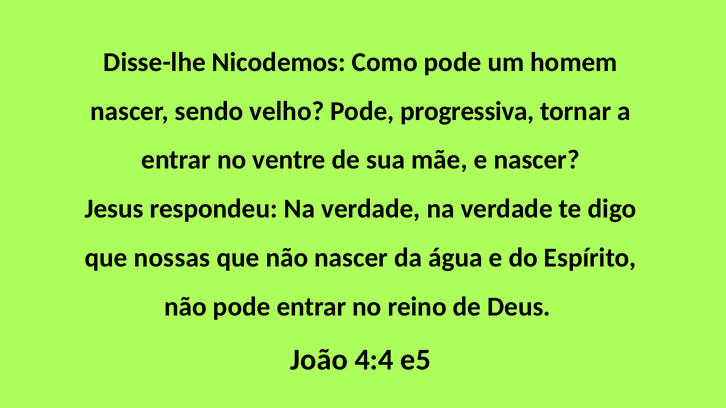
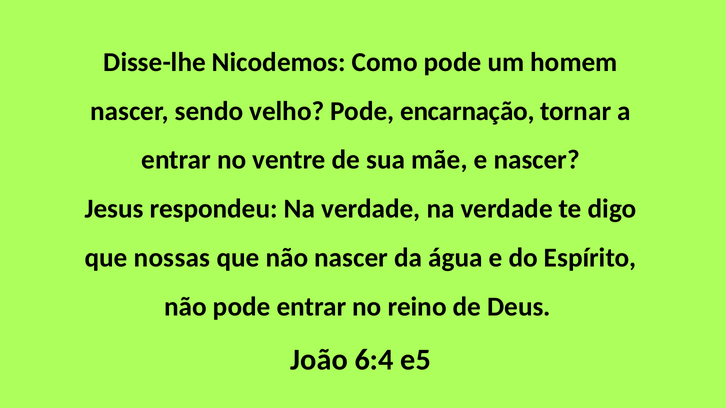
progressiva: progressiva -> encarnação
4:4: 4:4 -> 6:4
